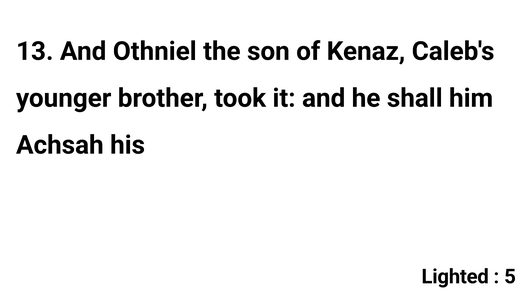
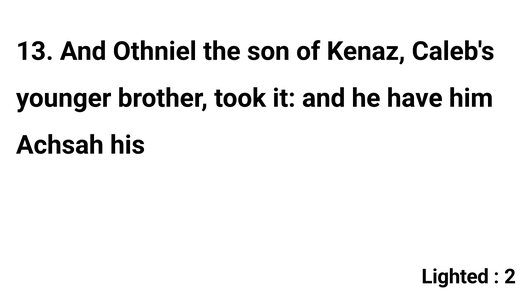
shall: shall -> have
5: 5 -> 2
